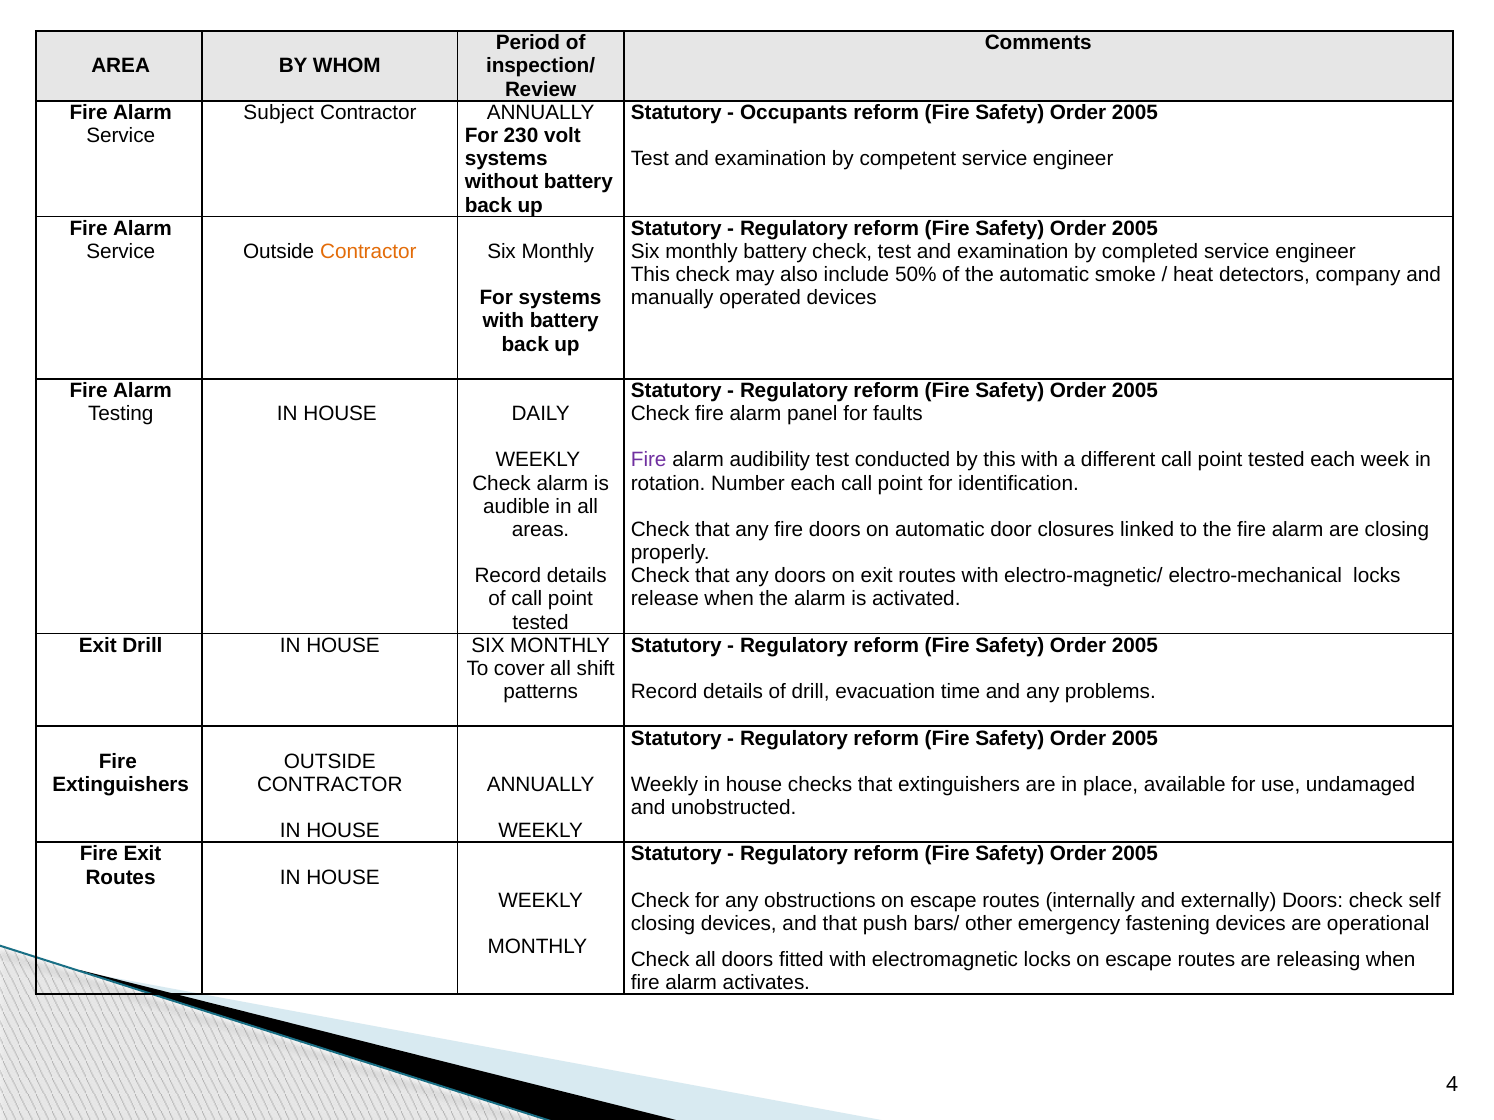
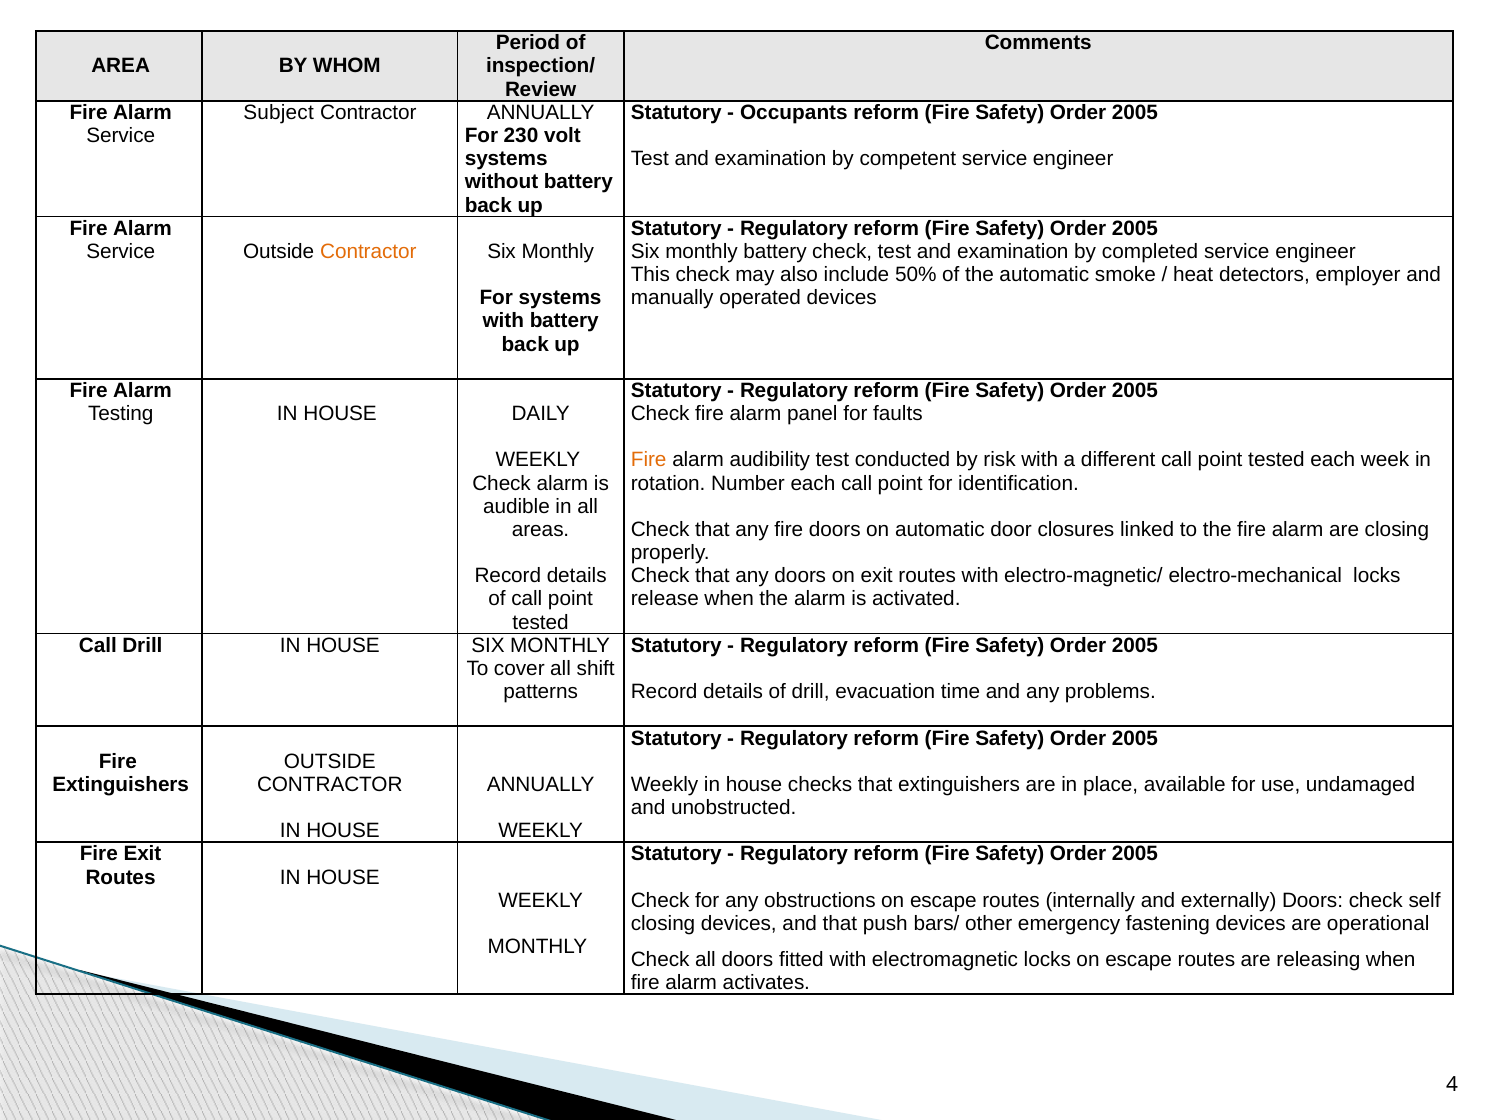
company: company -> employer
Fire at (649, 460) colour: purple -> orange
by this: this -> risk
Exit at (98, 646): Exit -> Call
